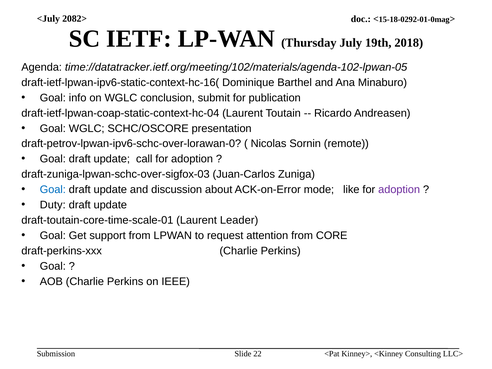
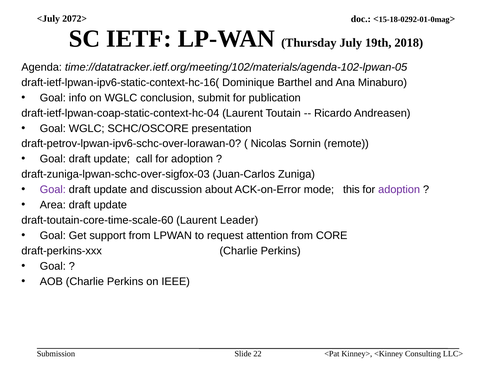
2082>: 2082> -> 2072>
Goal at (53, 190) colour: blue -> purple
like: like -> this
Duty: Duty -> Area
draft-toutain-core-time-scale-01: draft-toutain-core-time-scale-01 -> draft-toutain-core-time-scale-60
